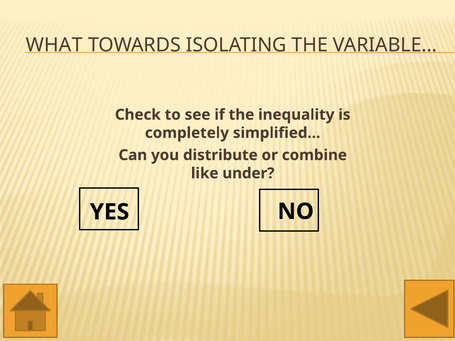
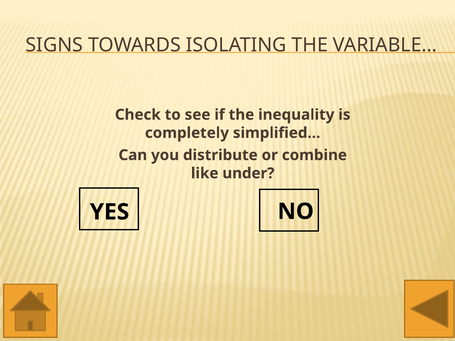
WHAT: WHAT -> SIGNS
